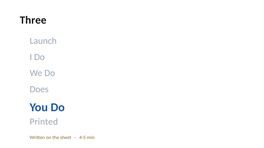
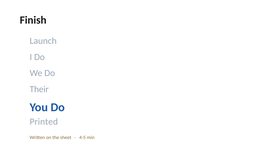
Three: Three -> Finish
Does: Does -> Their
